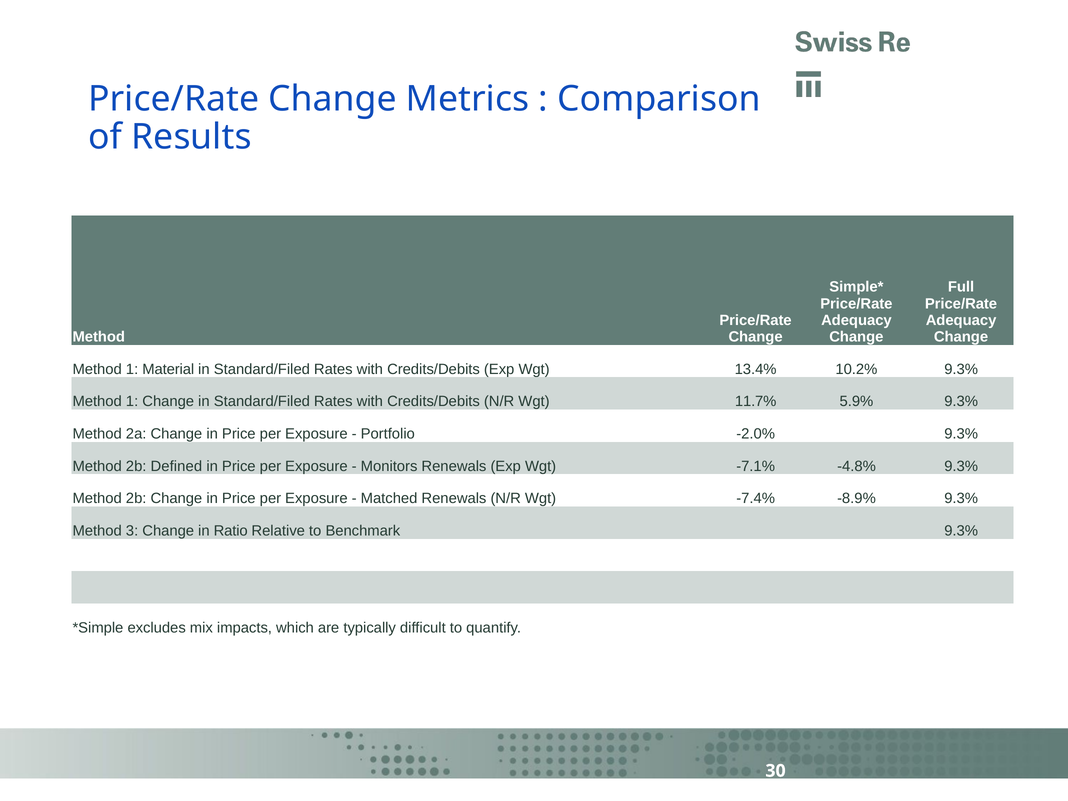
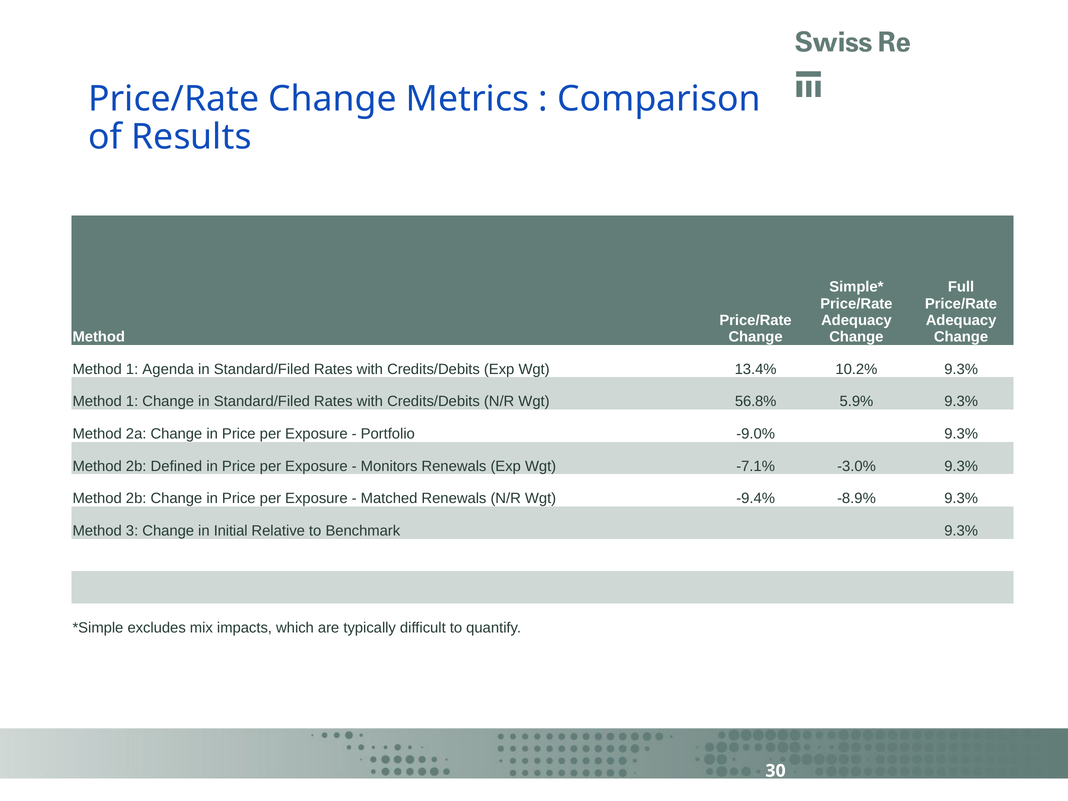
Material: Material -> Agenda
11.7%: 11.7% -> 56.8%
-2.0%: -2.0% -> -9.0%
-4.8%: -4.8% -> -3.0%
-7.4%: -7.4% -> -9.4%
Ratio: Ratio -> Initial
